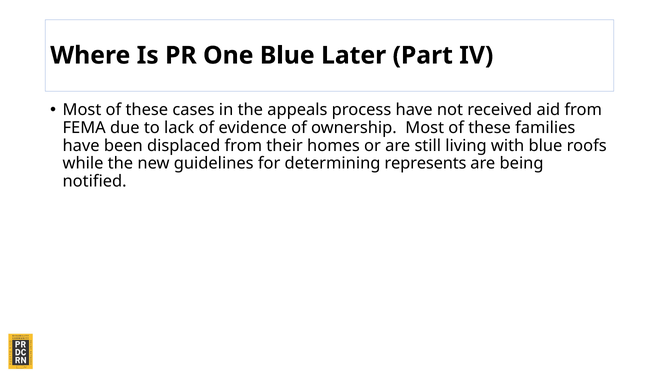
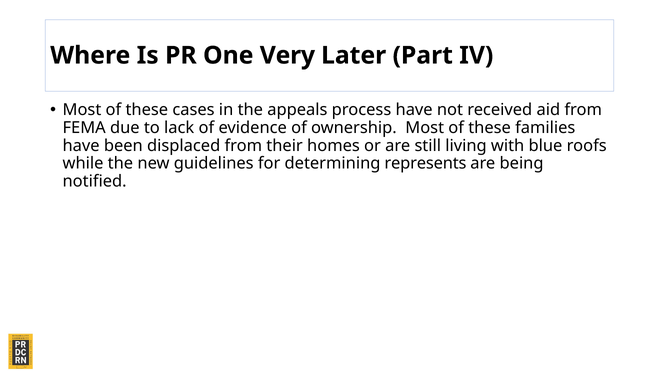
One Blue: Blue -> Very
